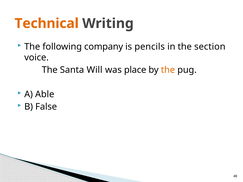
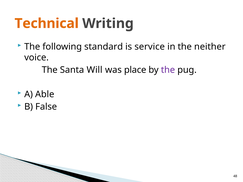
company: company -> standard
pencils: pencils -> service
section: section -> neither
the at (168, 70) colour: orange -> purple
